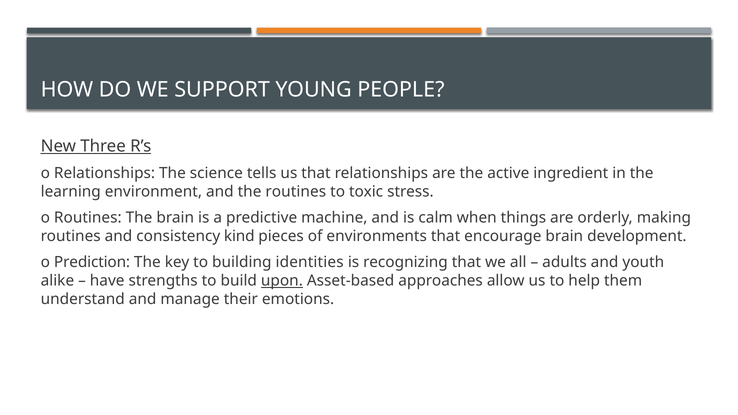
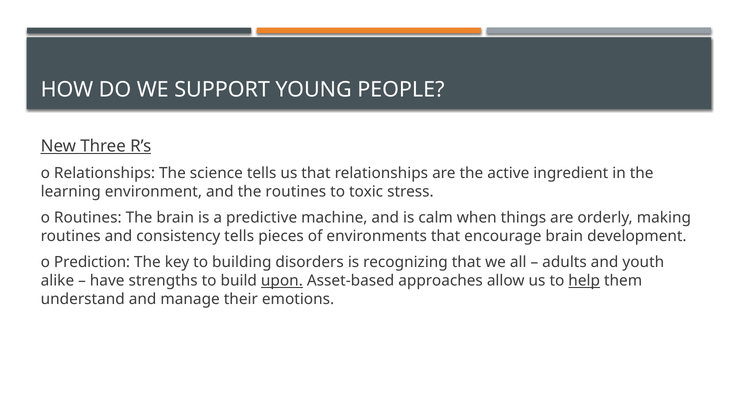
consistency kind: kind -> tells
identities: identities -> disorders
help underline: none -> present
